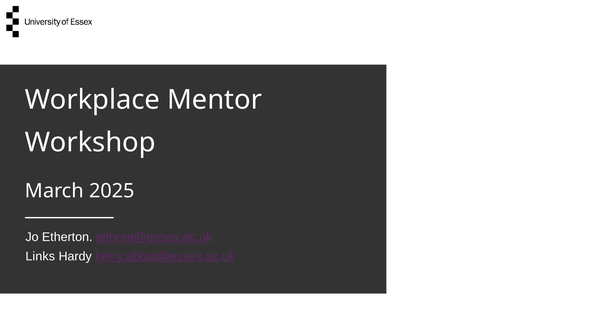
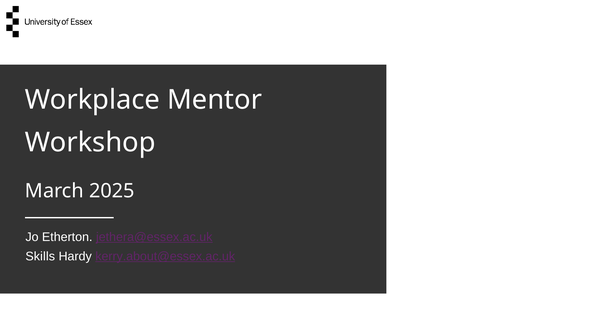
Links: Links -> Skills
